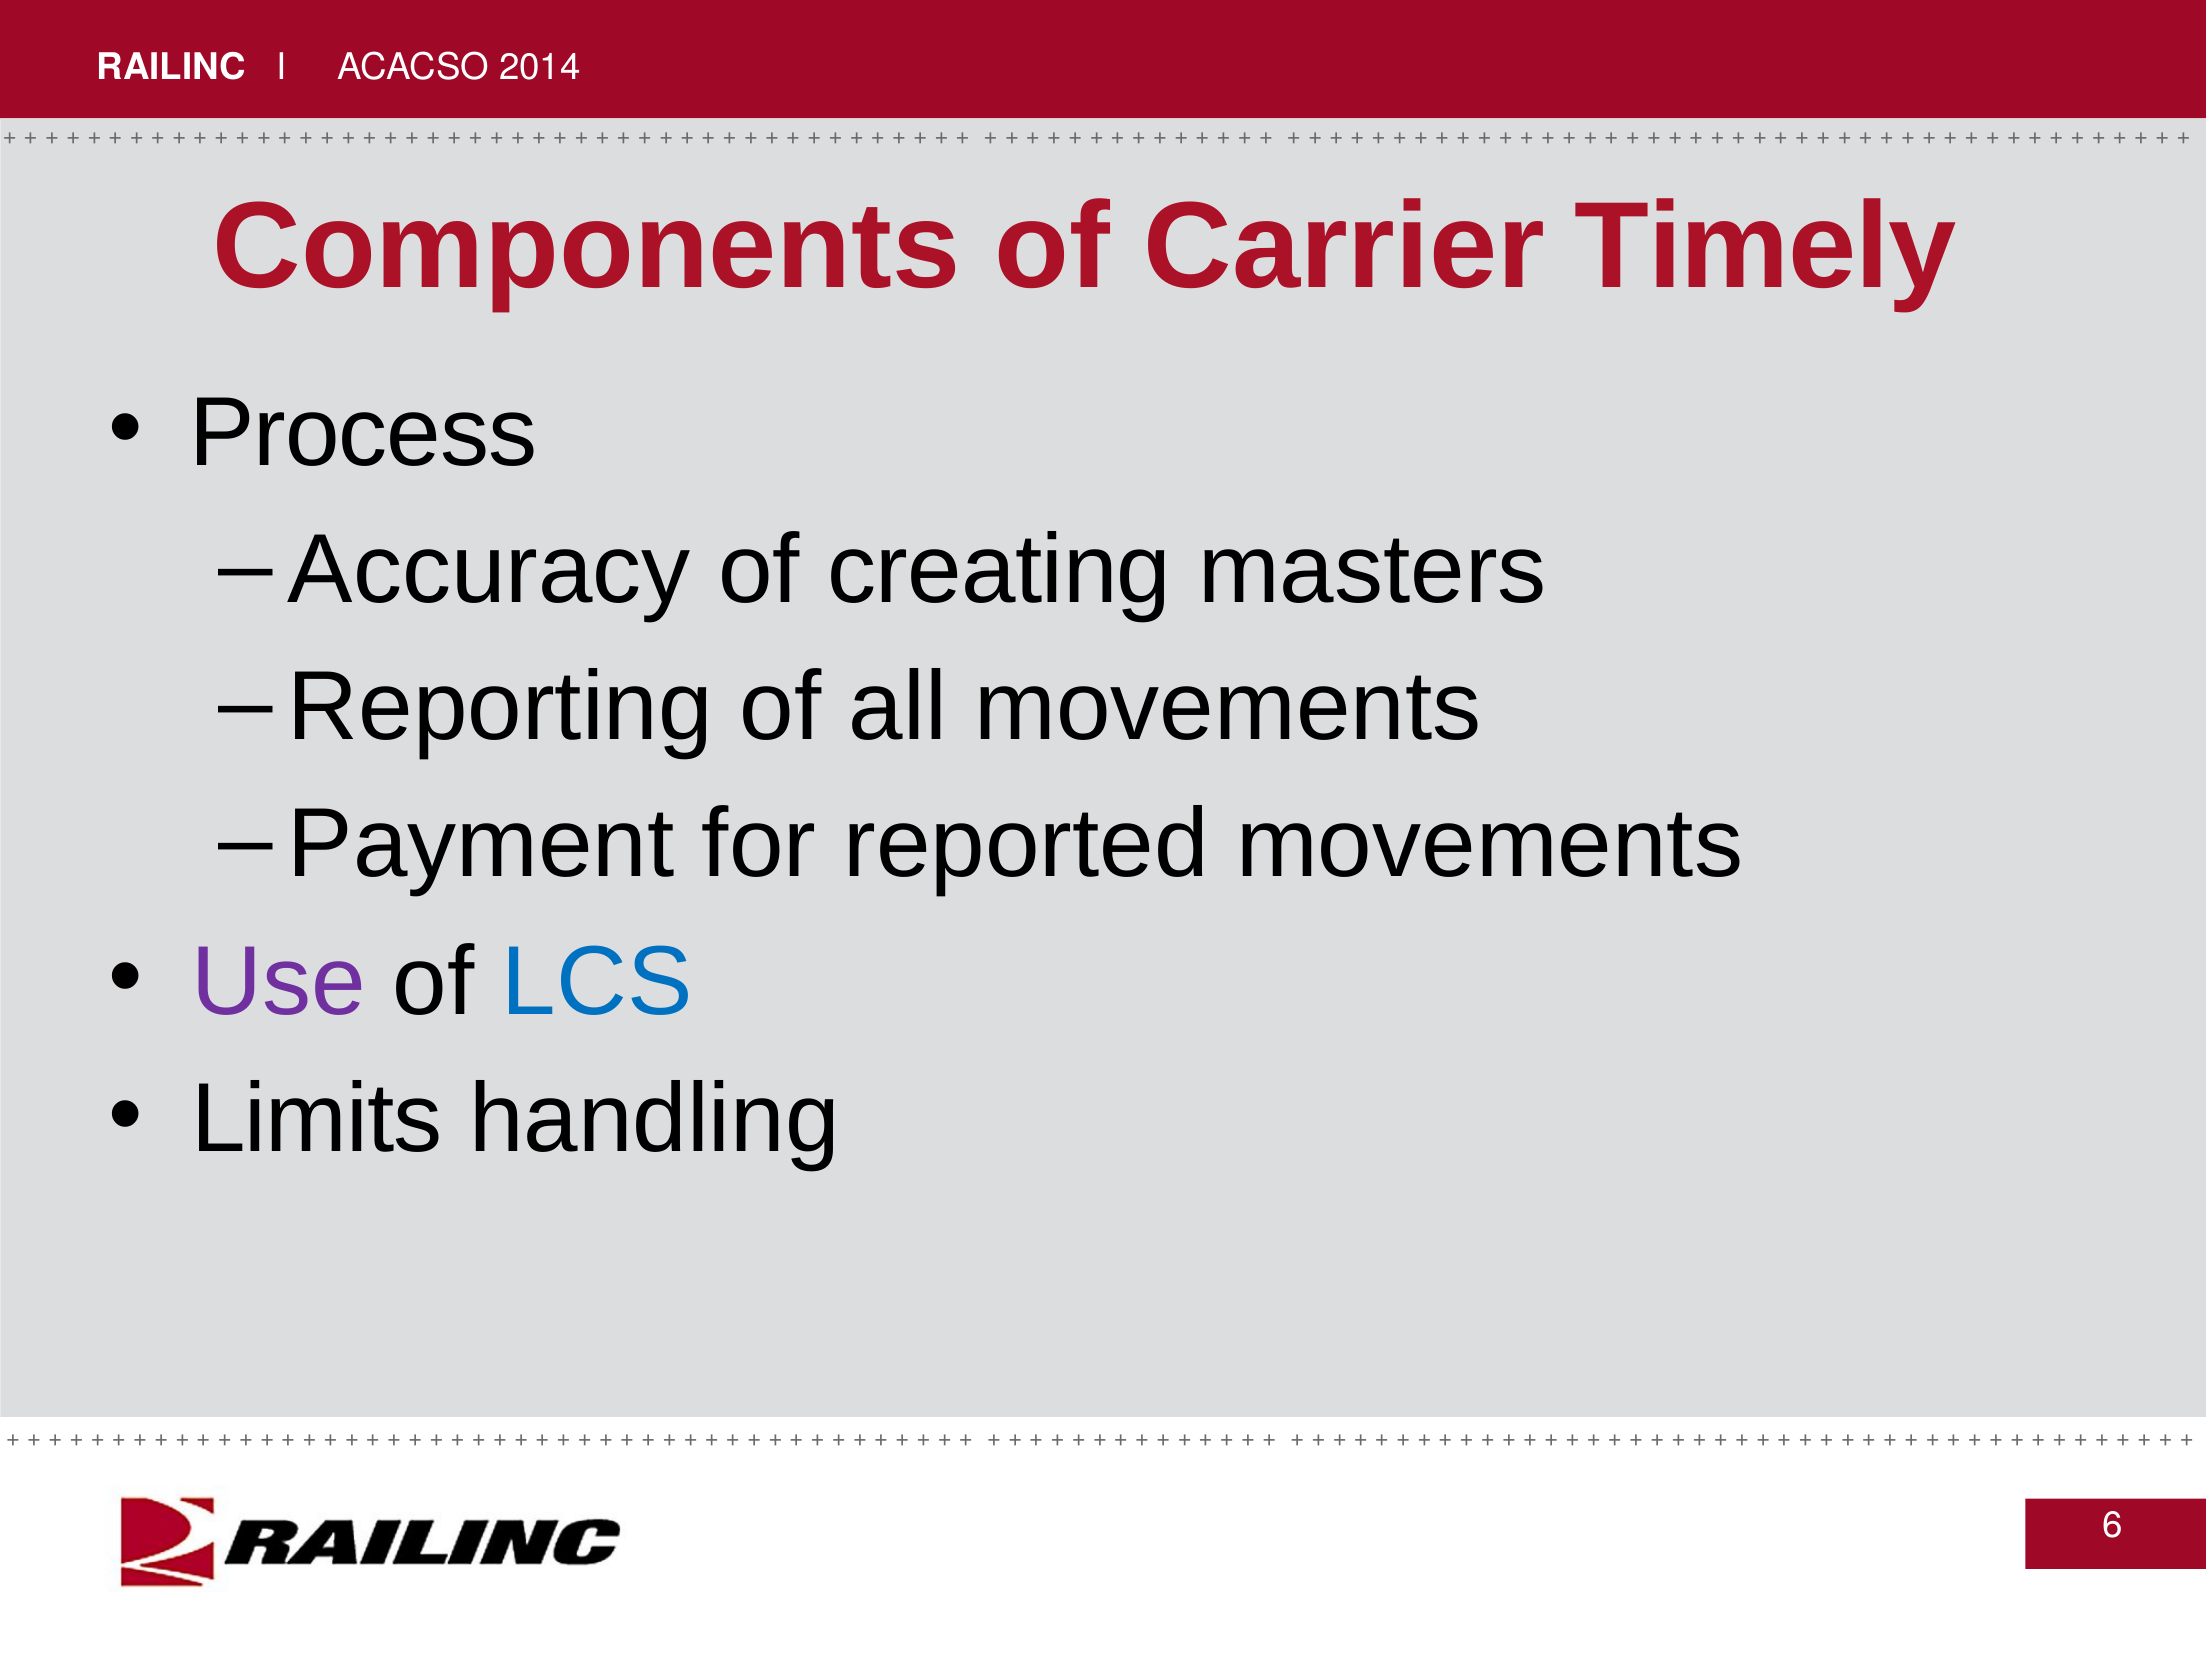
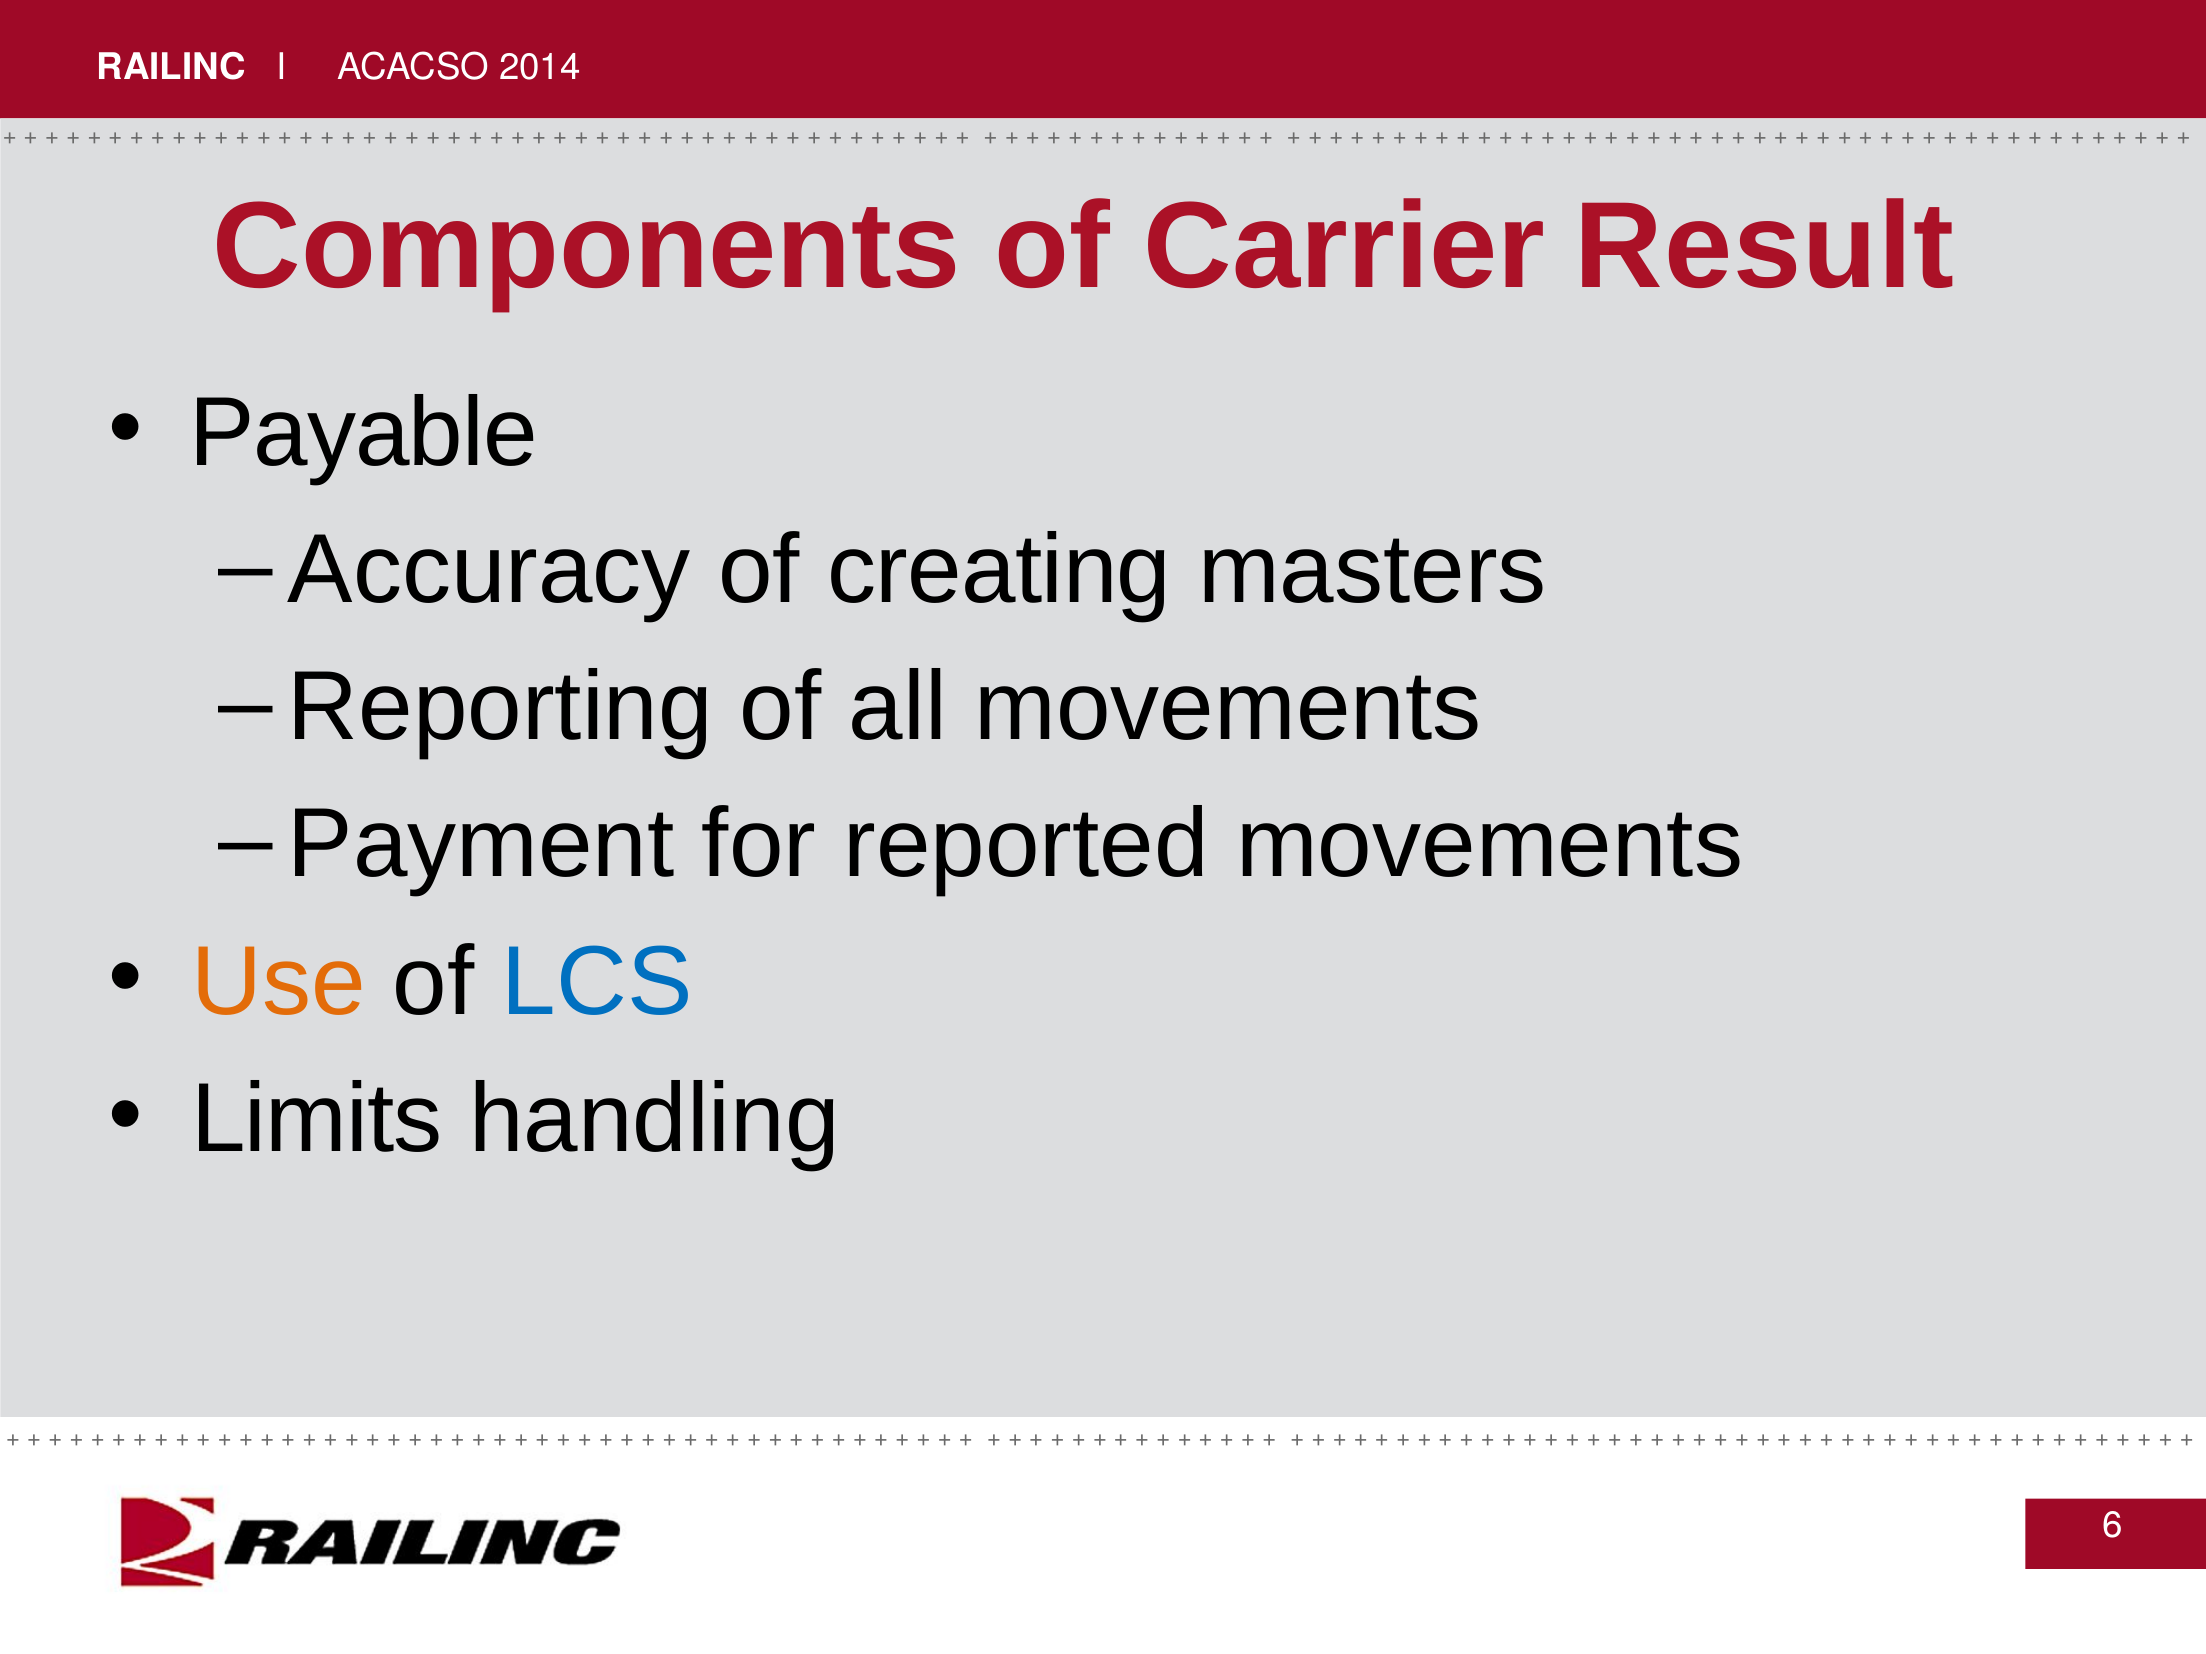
Timely: Timely -> Result
Process: Process -> Payable
Use colour: purple -> orange
